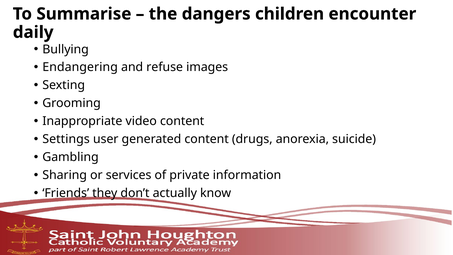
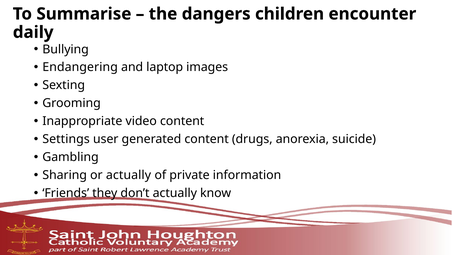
refuse: refuse -> laptop
or services: services -> actually
